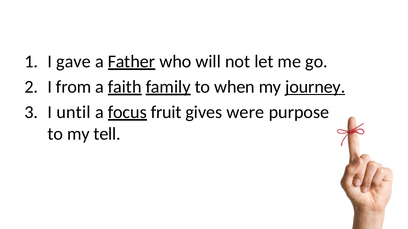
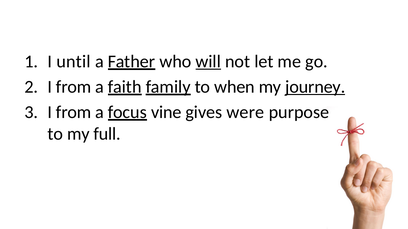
gave: gave -> until
will underline: none -> present
until at (73, 112): until -> from
fruit: fruit -> vine
tell: tell -> full
